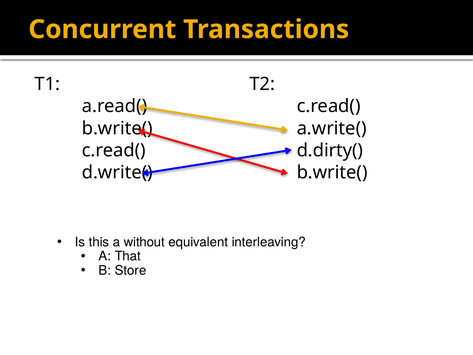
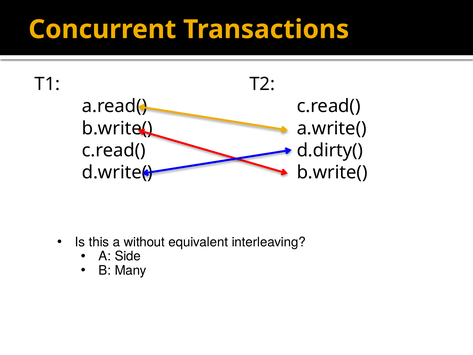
That: That -> Side
Store: Store -> Many
